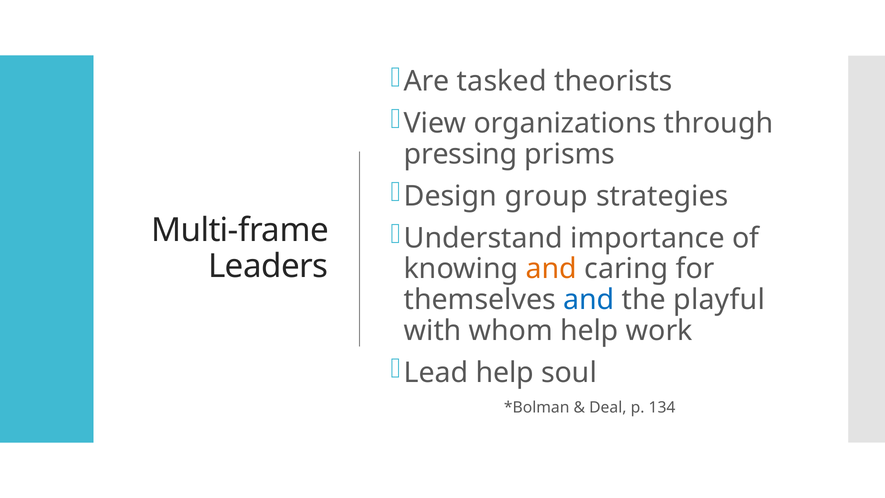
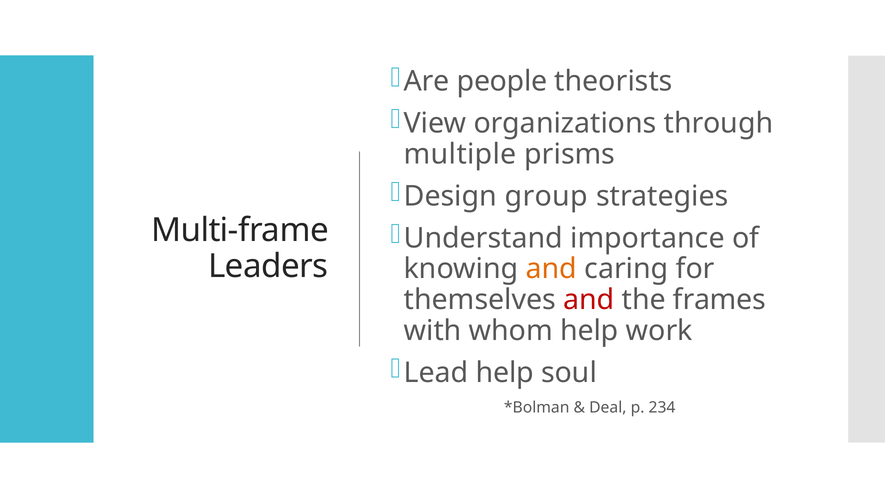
tasked: tasked -> people
pressing: pressing -> multiple
and at (589, 300) colour: blue -> red
playful: playful -> frames
134: 134 -> 234
